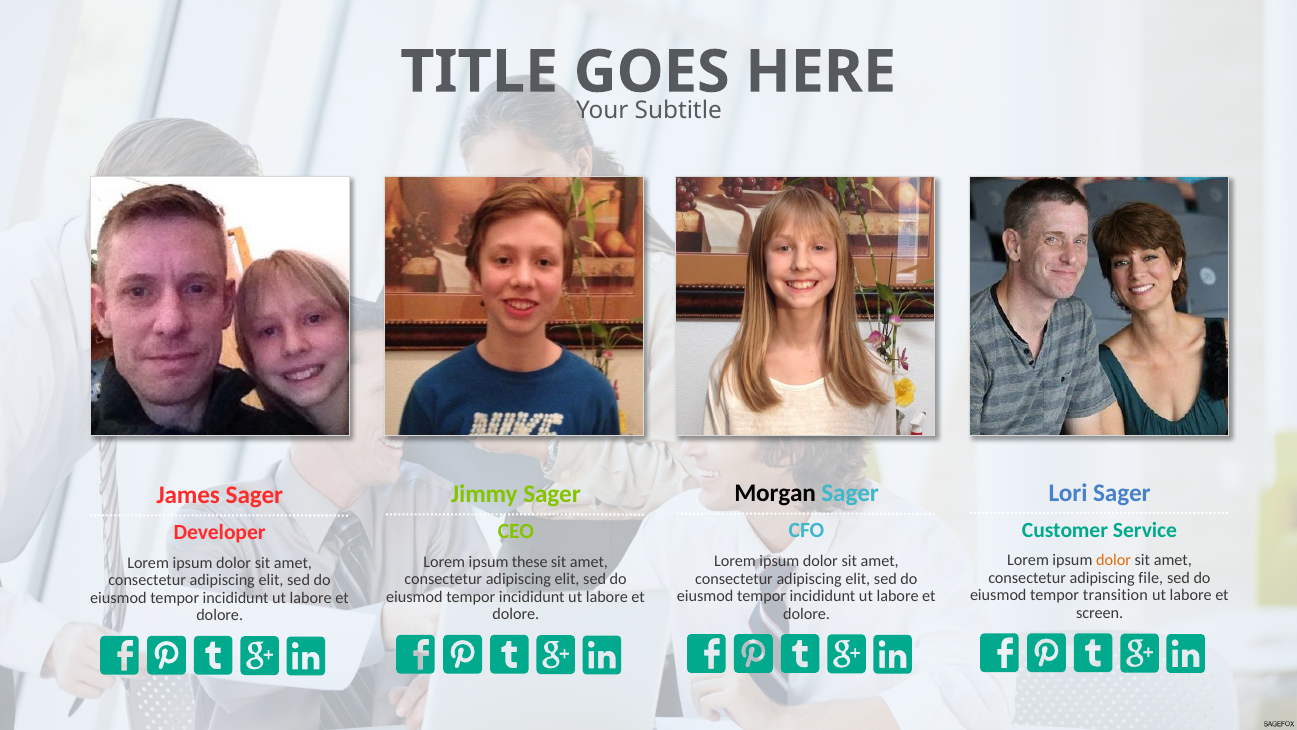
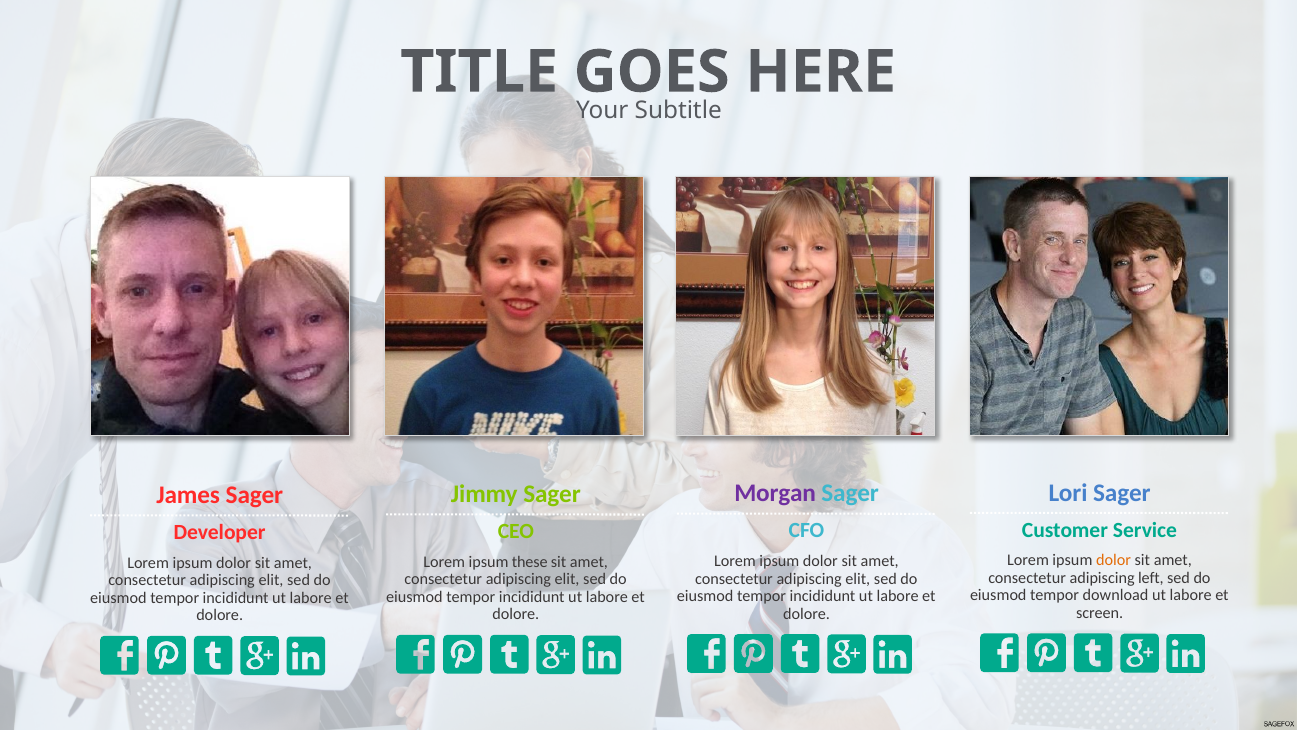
Morgan colour: black -> purple
file: file -> left
transition: transition -> download
